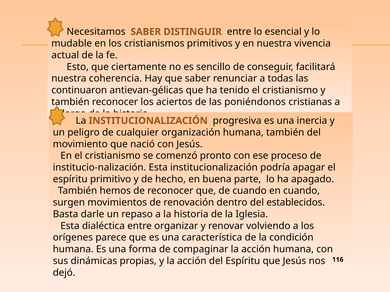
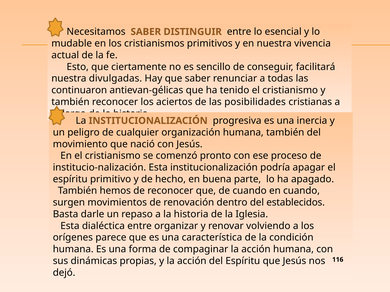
coherencia: coherencia -> divulgadas
poniéndonos: poniéndonos -> posibilidades
